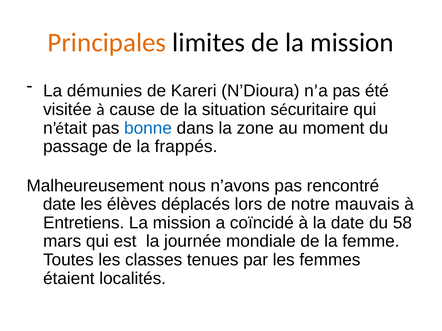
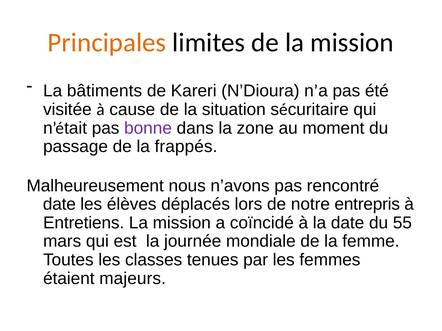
démunies: démunies -> bâtiments
bonne colour: blue -> purple
mauvais: mauvais -> entrepris
58: 58 -> 55
localités: localités -> majeurs
